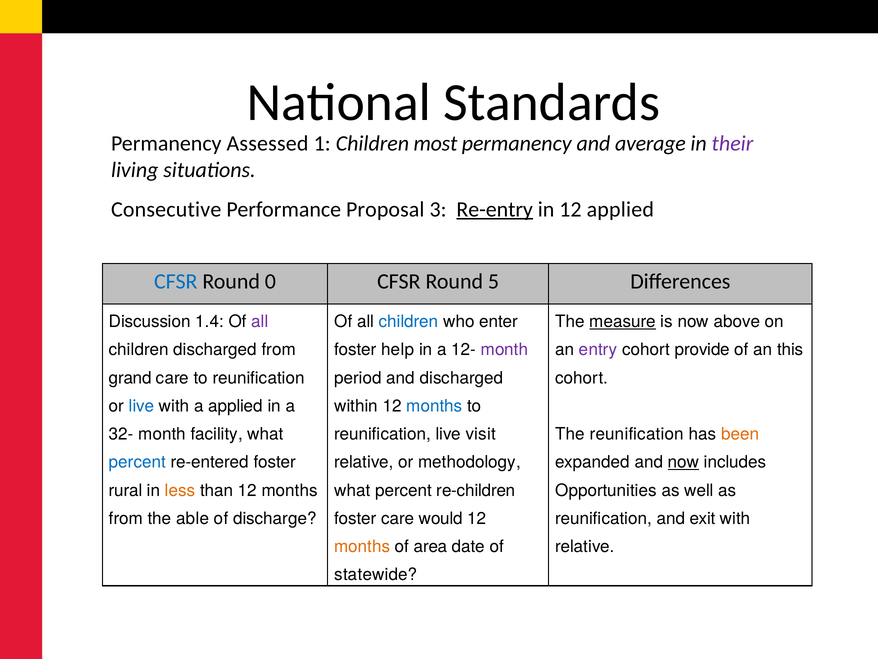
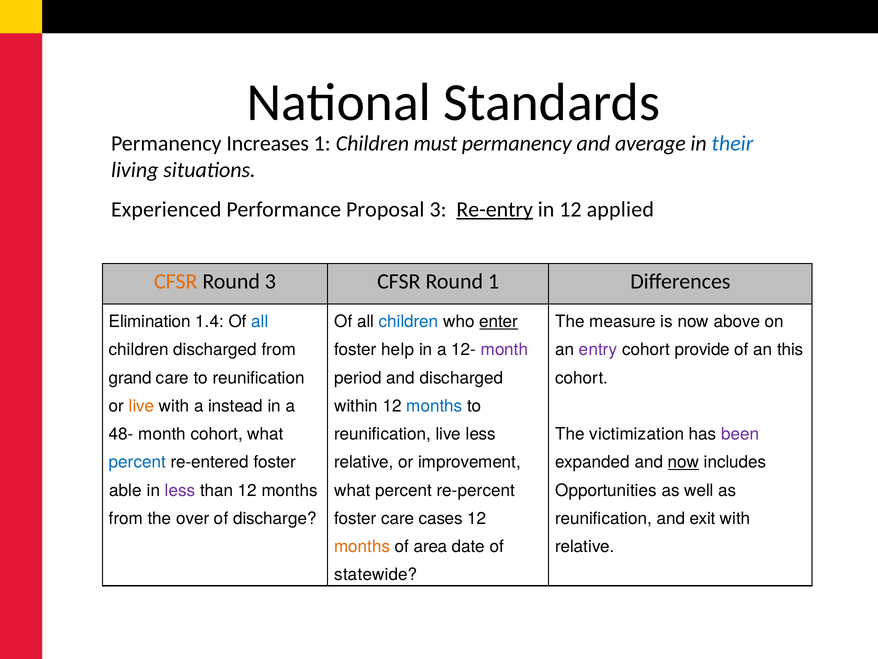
Assessed: Assessed -> Increases
most: most -> must
their colour: purple -> blue
Consecutive: Consecutive -> Experienced
CFSR at (176, 281) colour: blue -> orange
Round 0: 0 -> 3
Round 5: 5 -> 1
Discussion: Discussion -> Elimination
all at (260, 321) colour: purple -> blue
enter underline: none -> present
measure underline: present -> none
live at (142, 406) colour: blue -> orange
a applied: applied -> instead
32-: 32- -> 48-
month facility: facility -> cohort
live visit: visit -> less
The reunification: reunification -> victimization
been colour: orange -> purple
methodology: methodology -> improvement
rural: rural -> able
less at (180, 490) colour: orange -> purple
re-children: re-children -> re-percent
able: able -> over
would: would -> cases
